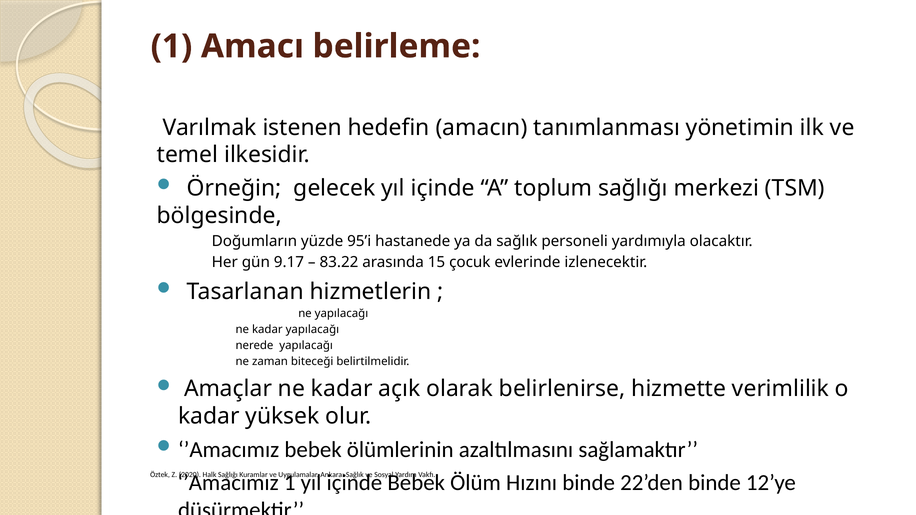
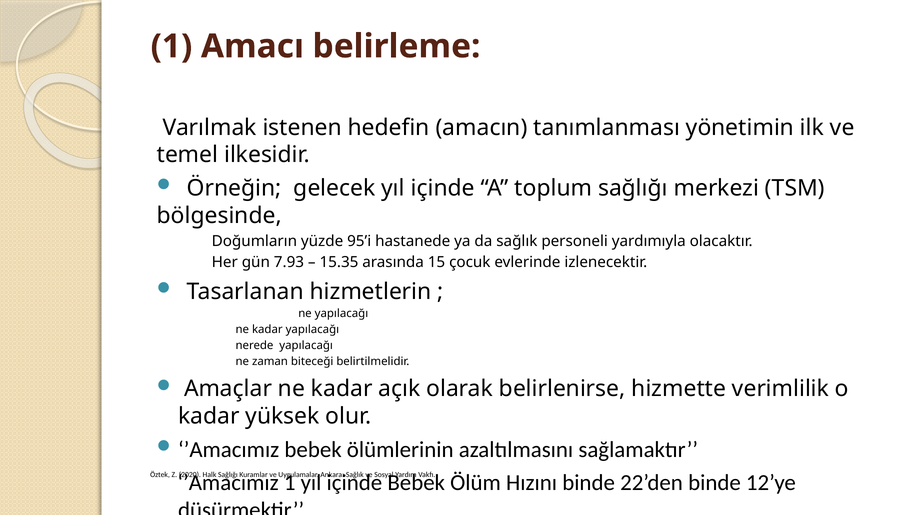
9.17: 9.17 -> 7.93
83.22: 83.22 -> 15.35
